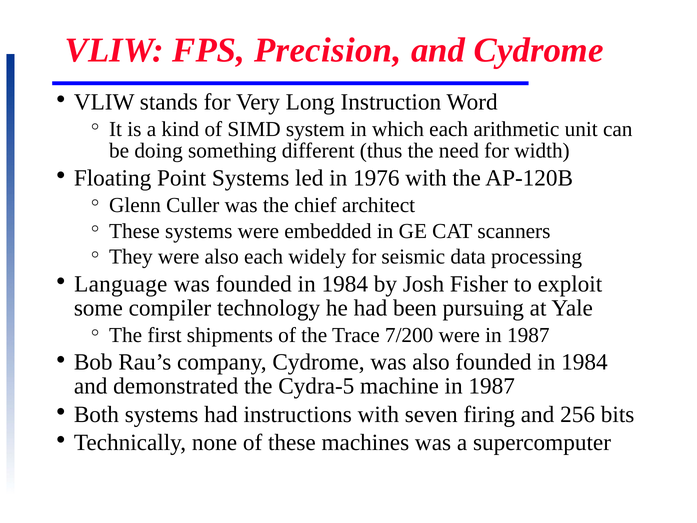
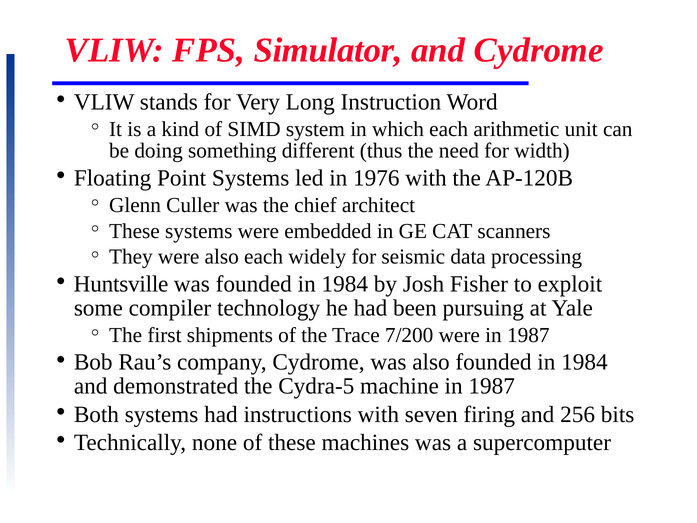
Precision: Precision -> Simulator
Language: Language -> Huntsville
